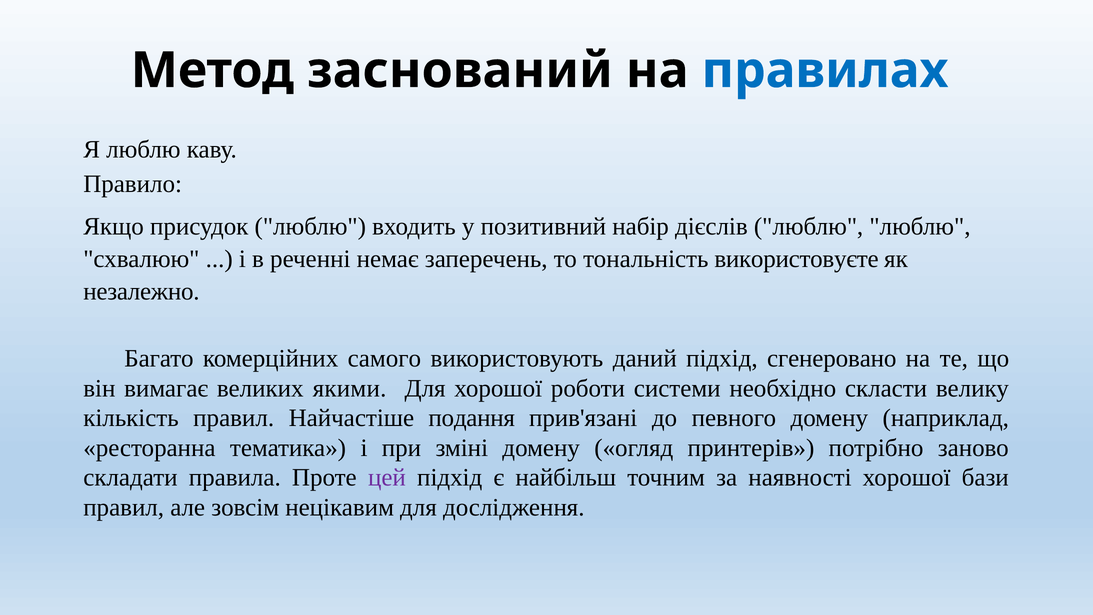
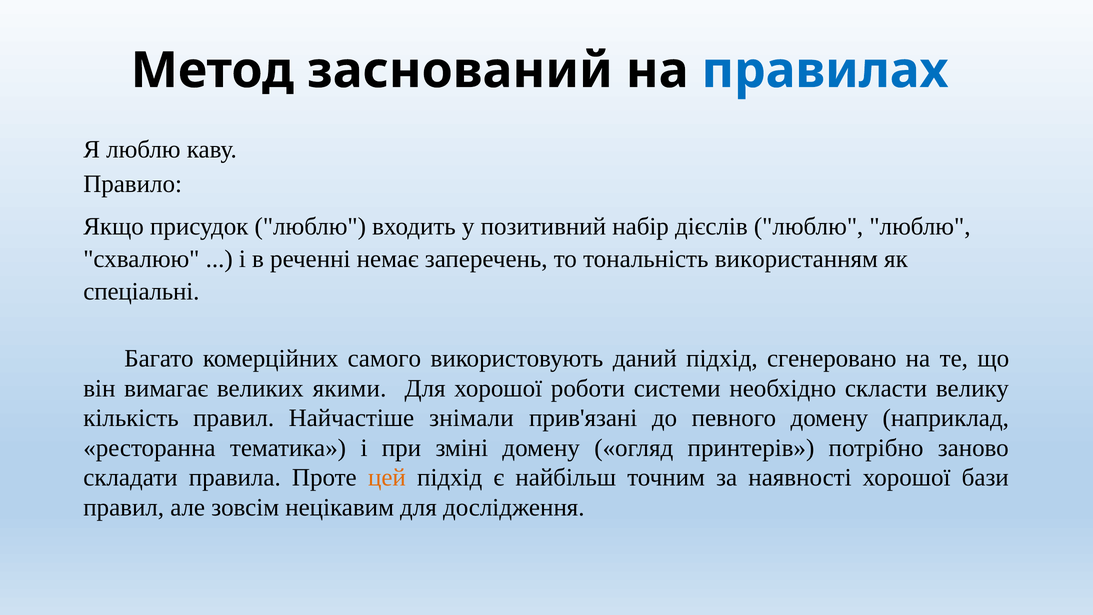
використовуєте: використовуєте -> використанням
незалежно: незалежно -> спеціальні
подання: подання -> знімали
цей colour: purple -> orange
